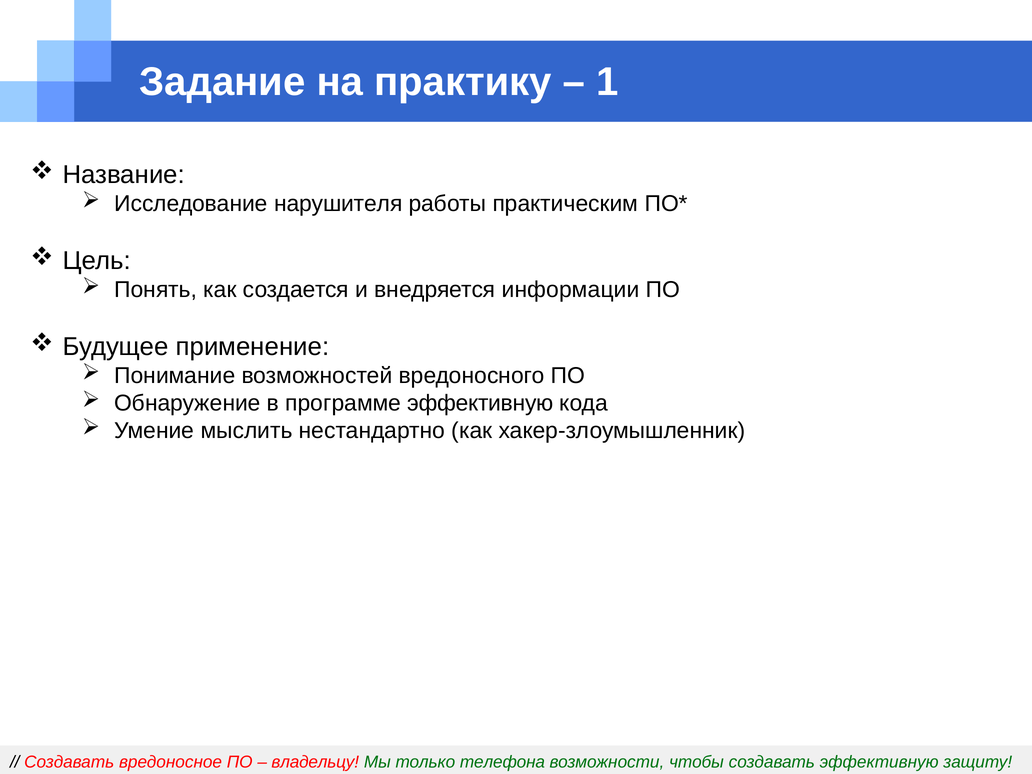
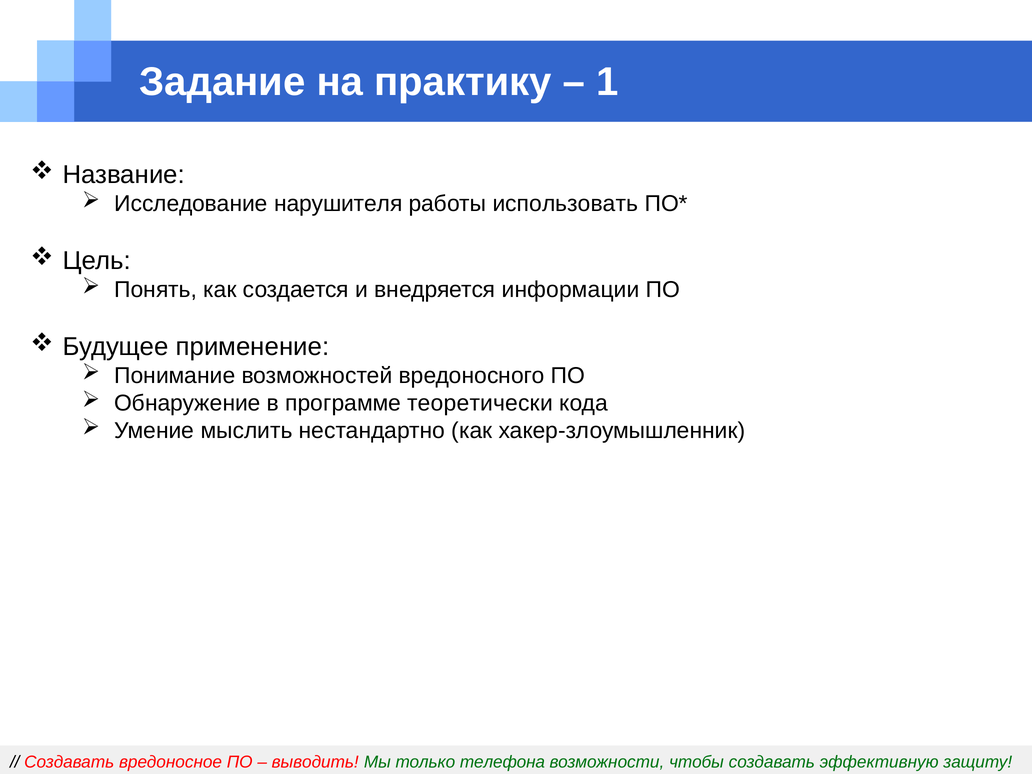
практическим: практическим -> использовать
программе эффективную: эффективную -> теоретически
владельцу: владельцу -> выводить
